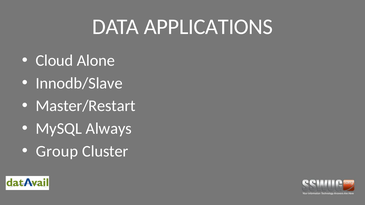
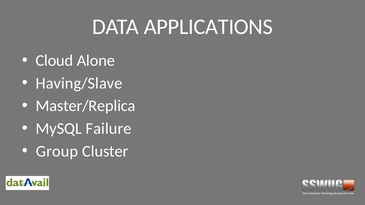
Innodb/Slave: Innodb/Slave -> Having/Slave
Master/Restart: Master/Restart -> Master/Replica
Always: Always -> Failure
